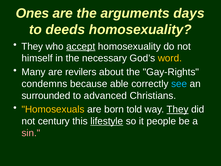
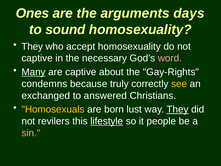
deeds: deeds -> sound
accept underline: present -> none
himself at (37, 58): himself -> captive
word colour: yellow -> pink
Many underline: none -> present
are revilers: revilers -> captive
able: able -> truly
see colour: light blue -> yellow
surrounded: surrounded -> exchanged
advanced: advanced -> answered
told: told -> lust
century: century -> revilers
